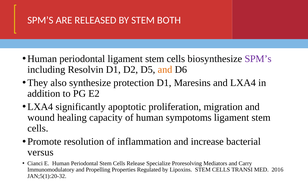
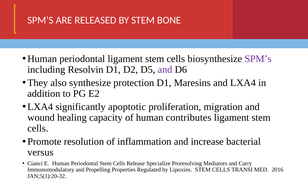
BOTH: BOTH -> BONE
and at (165, 70) colour: orange -> purple
sympotoms: sympotoms -> contributes
